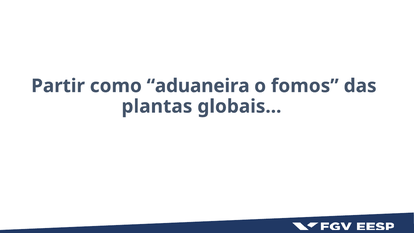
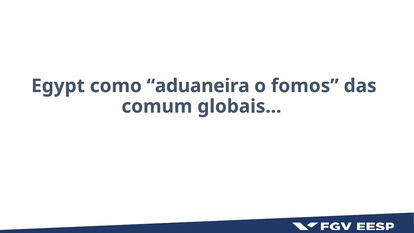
Partir: Partir -> Egypt
plantas: plantas -> comum
